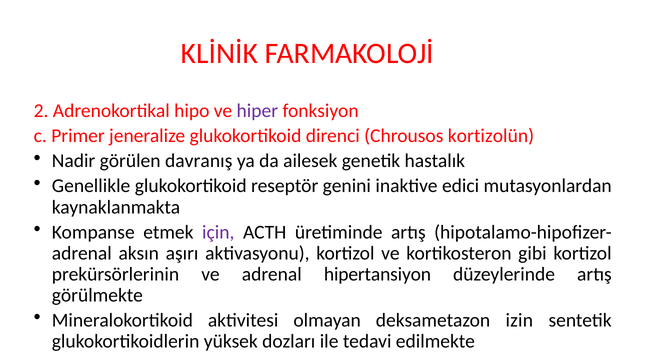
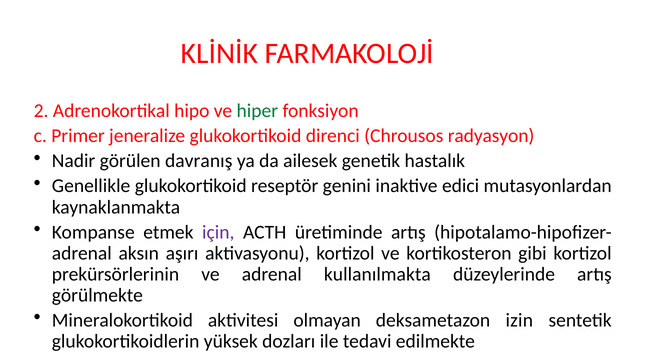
hiper colour: purple -> green
kortizolün: kortizolün -> radyasyon
hipertansiyon: hipertansiyon -> kullanılmakta
